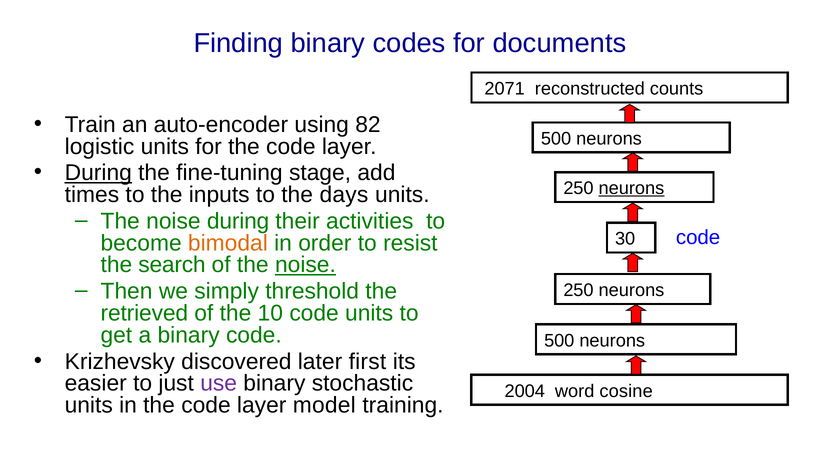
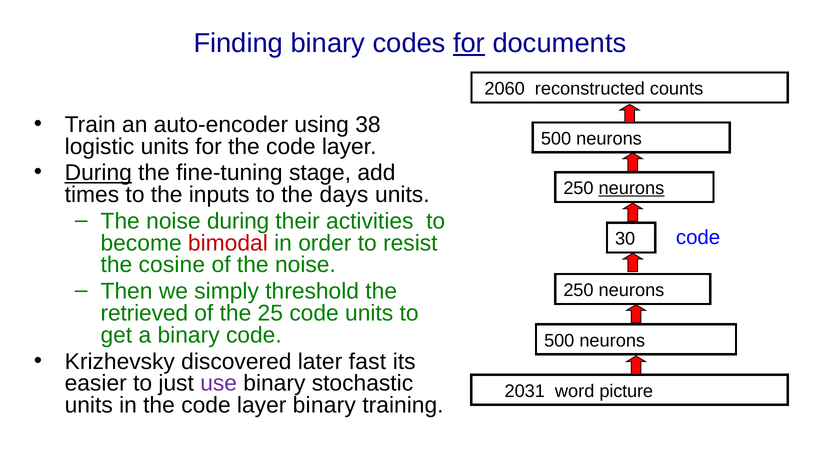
for at (469, 43) underline: none -> present
2071: 2071 -> 2060
82: 82 -> 38
bimodal colour: orange -> red
search: search -> cosine
noise at (305, 265) underline: present -> none
10: 10 -> 25
first: first -> fast
2004: 2004 -> 2031
cosine: cosine -> picture
layer model: model -> binary
